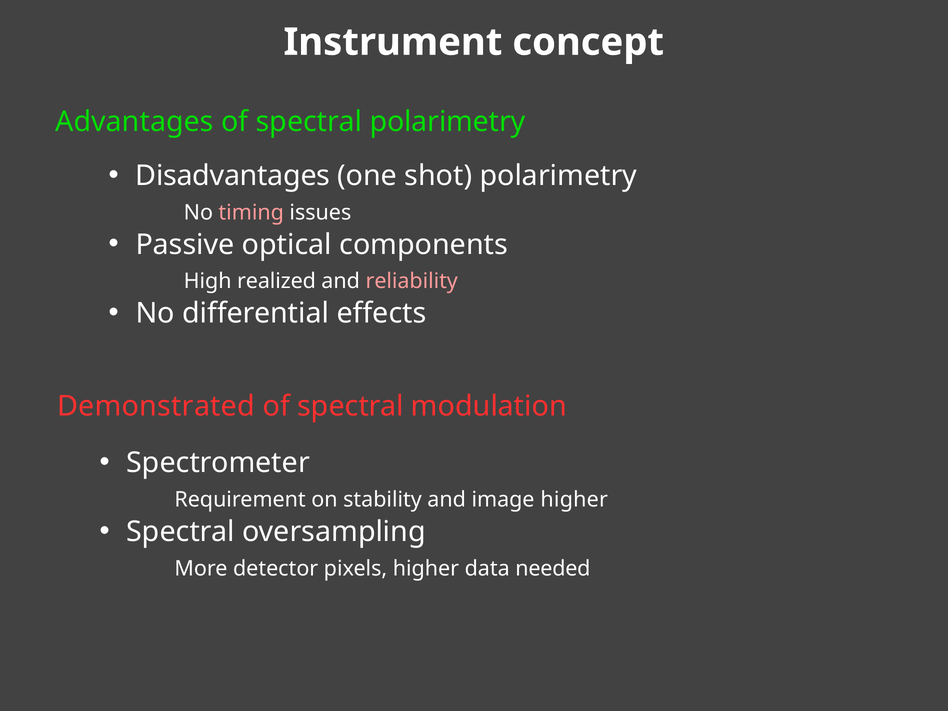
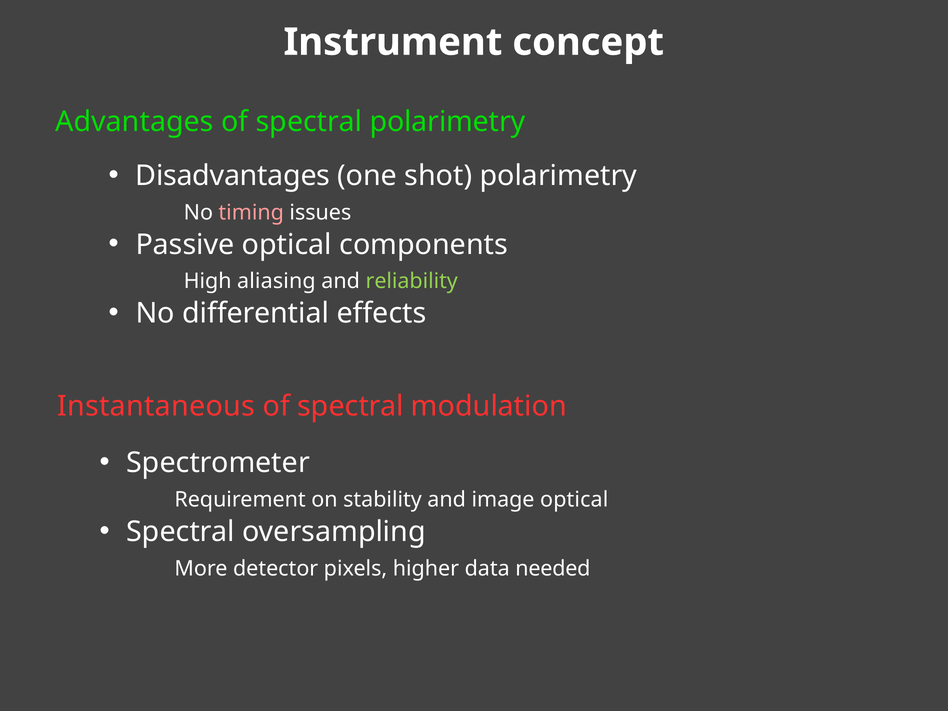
realized: realized -> aliasing
reliability colour: pink -> light green
Demonstrated: Demonstrated -> Instantaneous
image higher: higher -> optical
